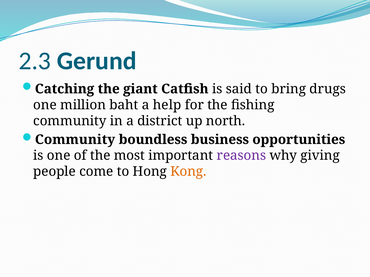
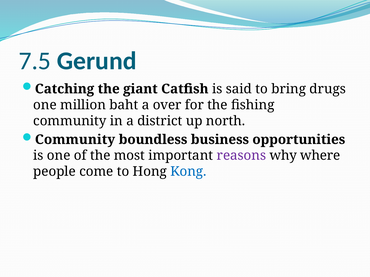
2.3: 2.3 -> 7.5
help: help -> over
giving: giving -> where
Kong colour: orange -> blue
